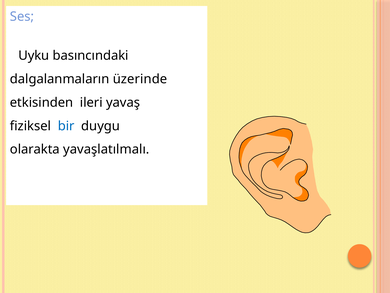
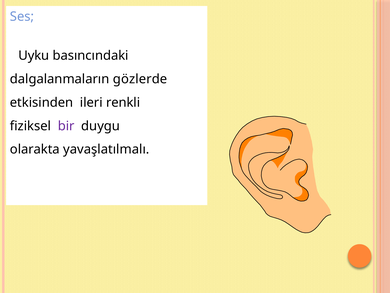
üzerinde: üzerinde -> gözlerde
yavaş: yavaş -> renkli
bir colour: blue -> purple
